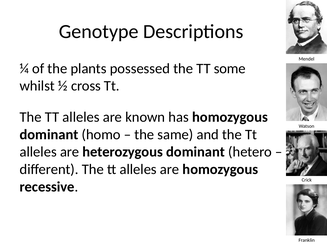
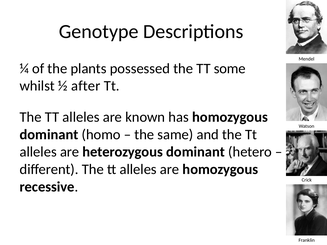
cross: cross -> after
